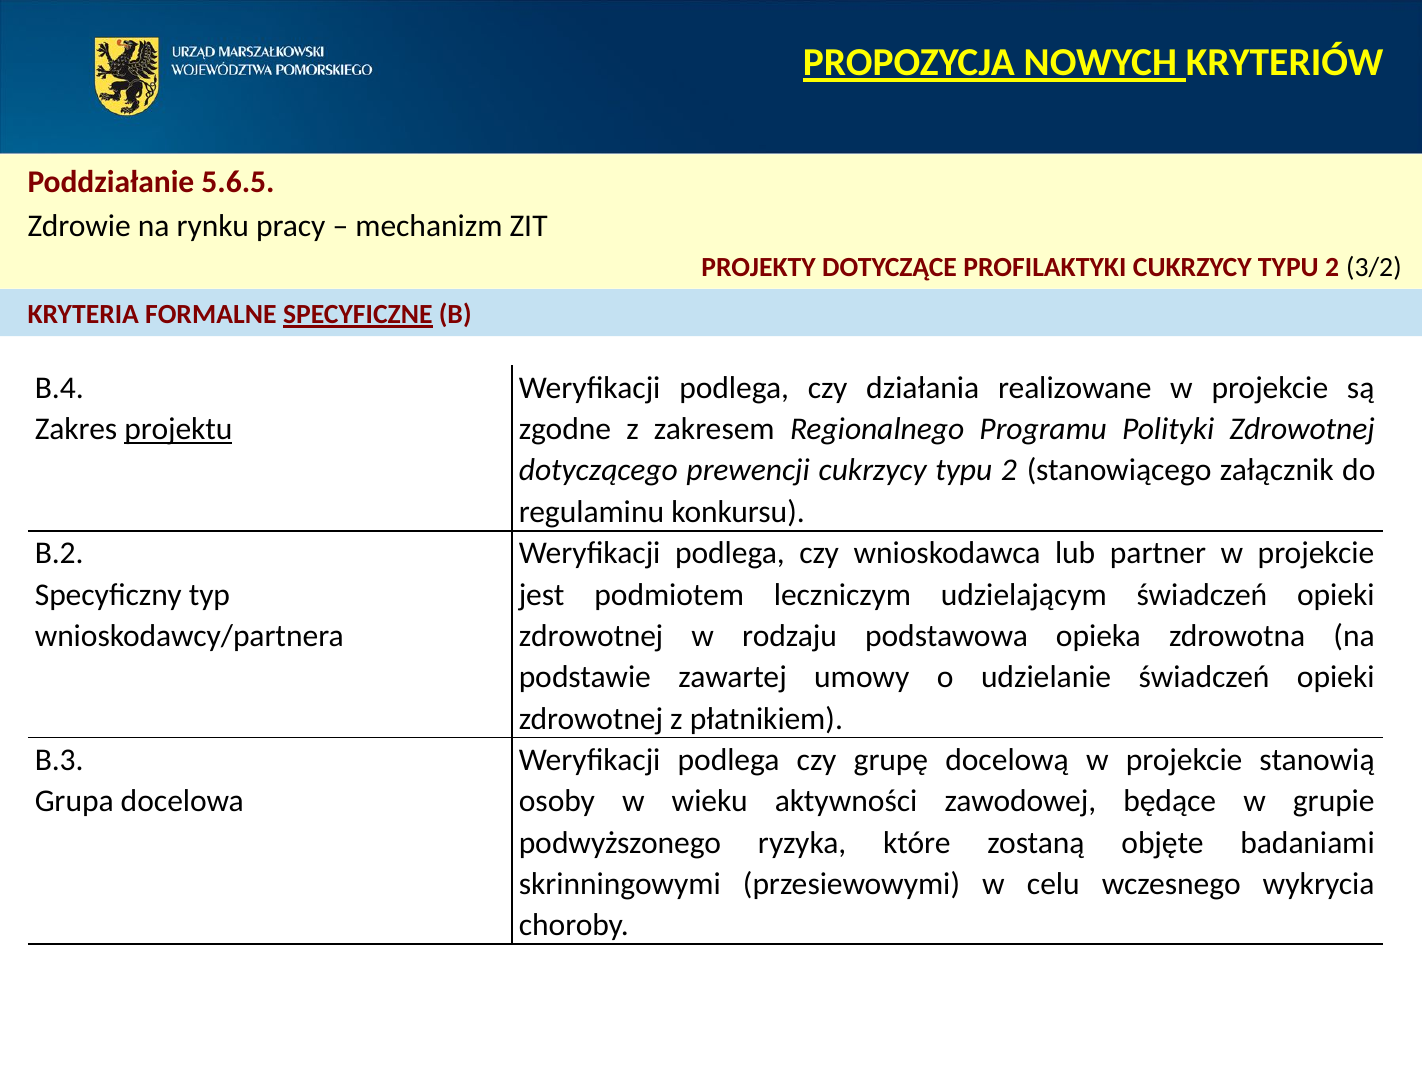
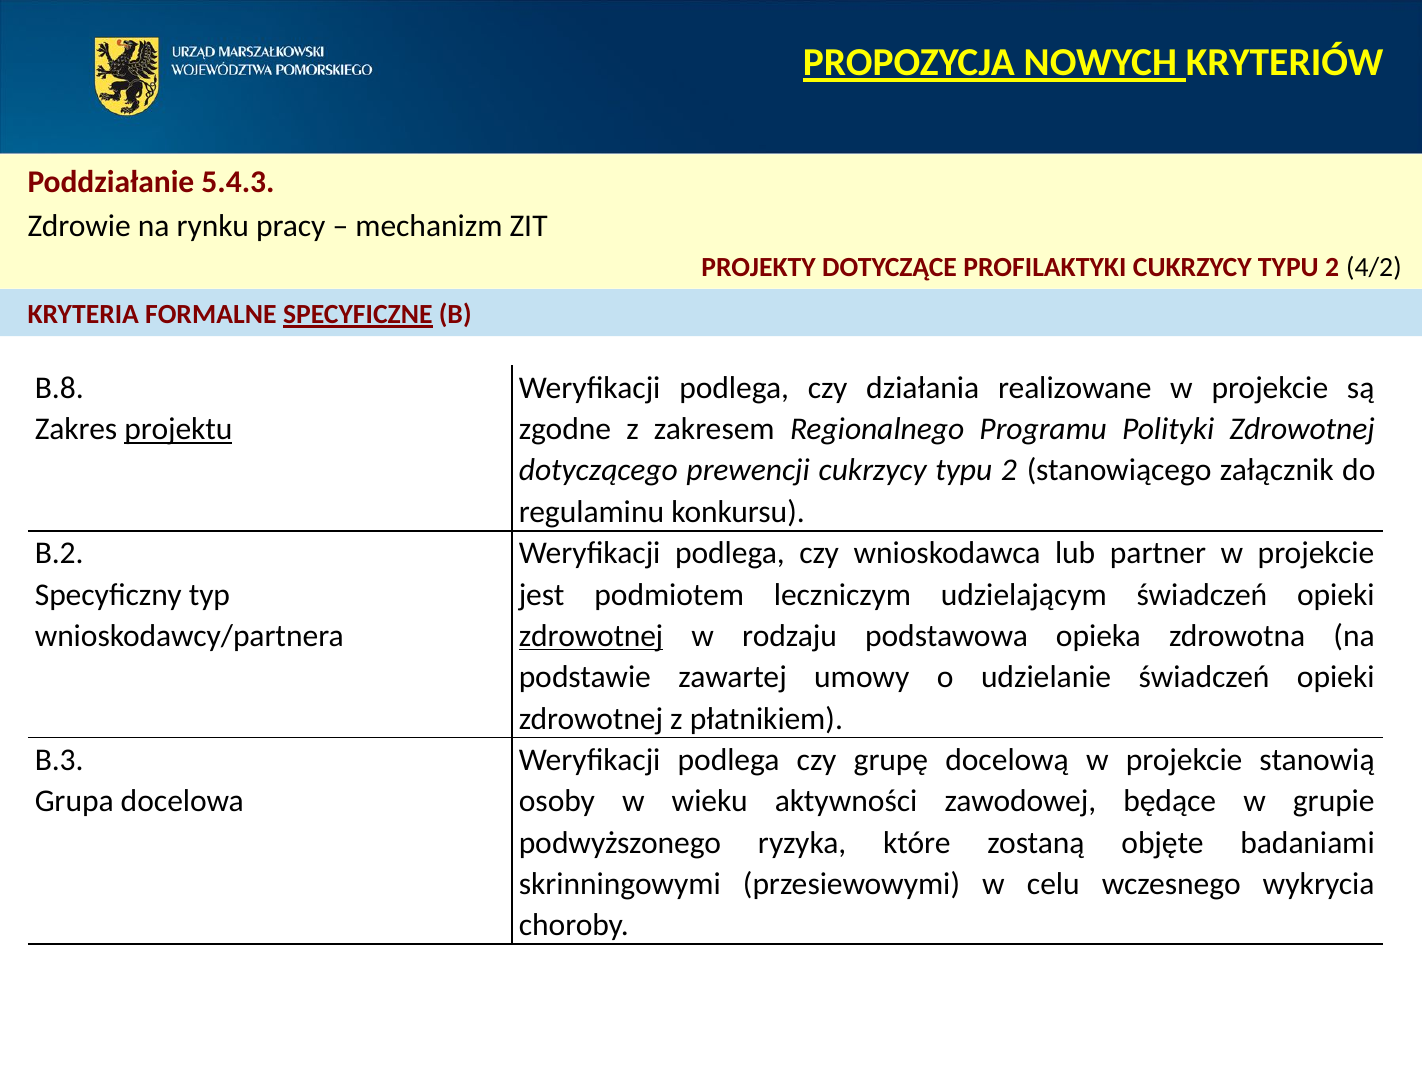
5.6.5: 5.6.5 -> 5.4.3
3/2: 3/2 -> 4/2
B.4: B.4 -> B.8
zdrowotnej at (591, 636) underline: none -> present
